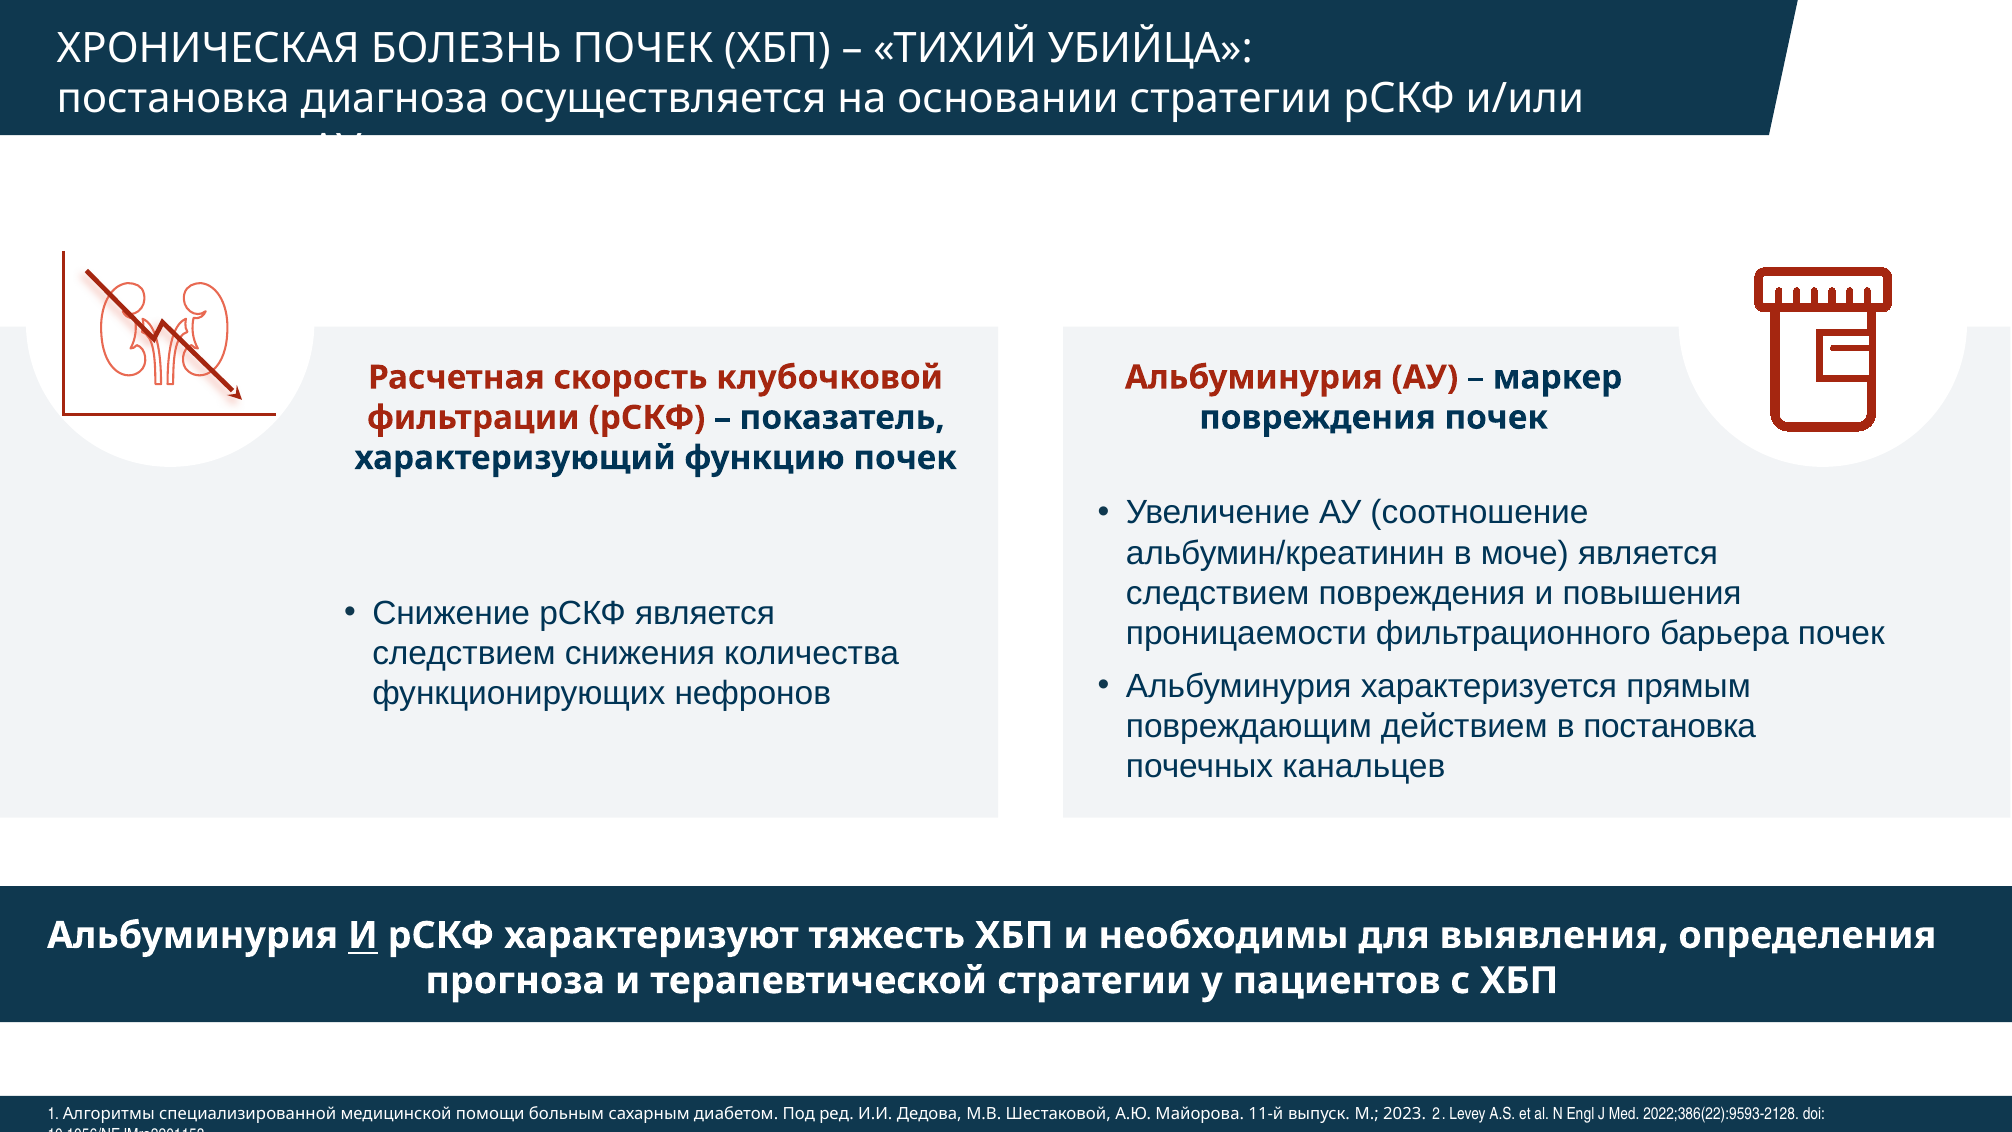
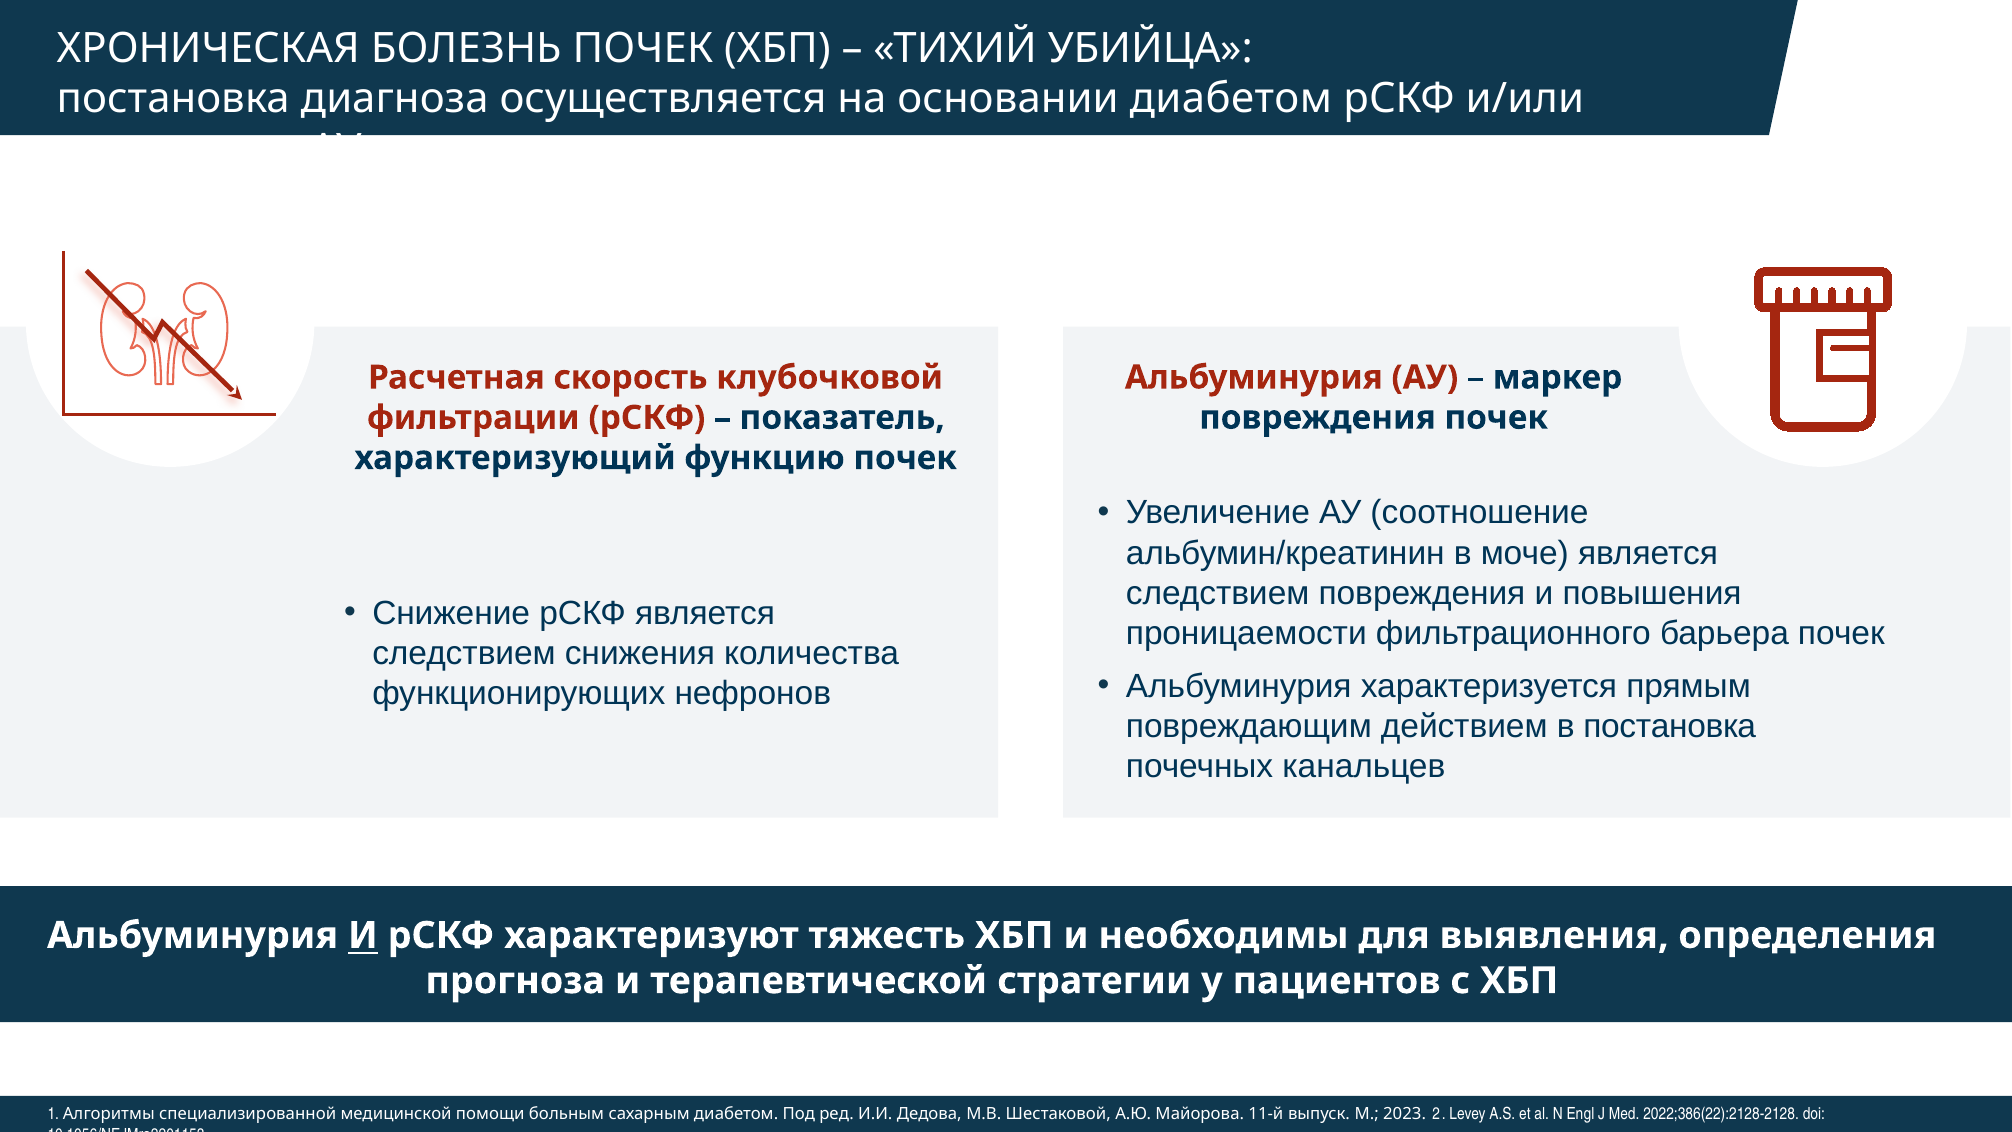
основании стратегии: стратегии -> диабетом
2022;386(22):9593-2128: 2022;386(22):9593-2128 -> 2022;386(22):2128-2128
